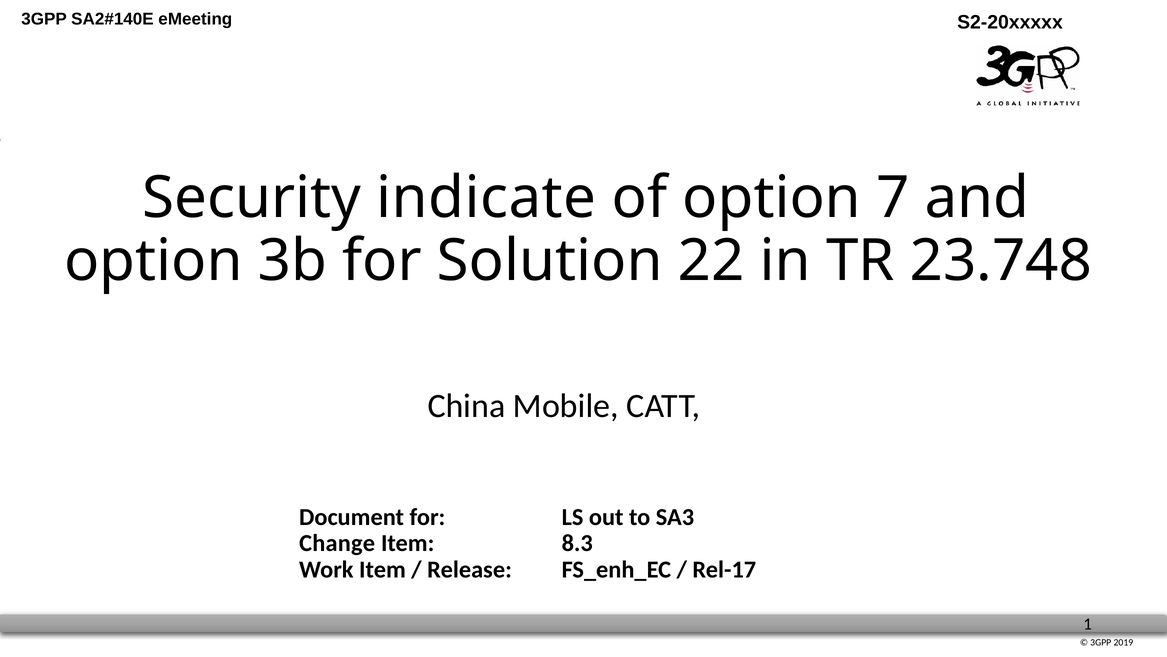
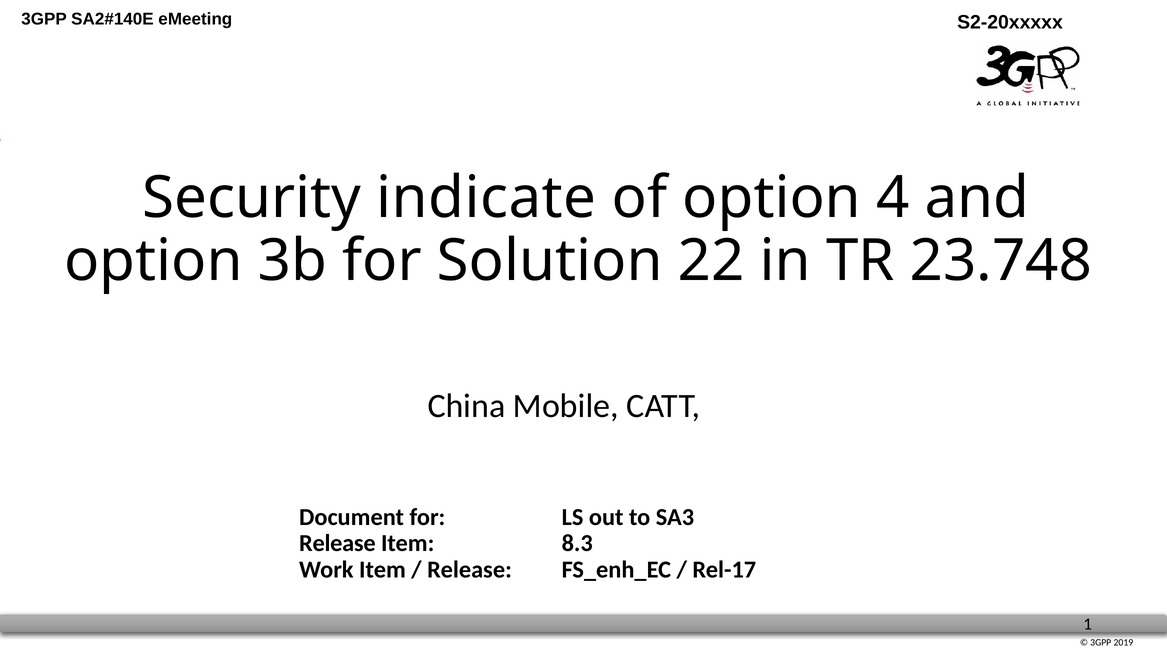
7: 7 -> 4
Change at (337, 543): Change -> Release
